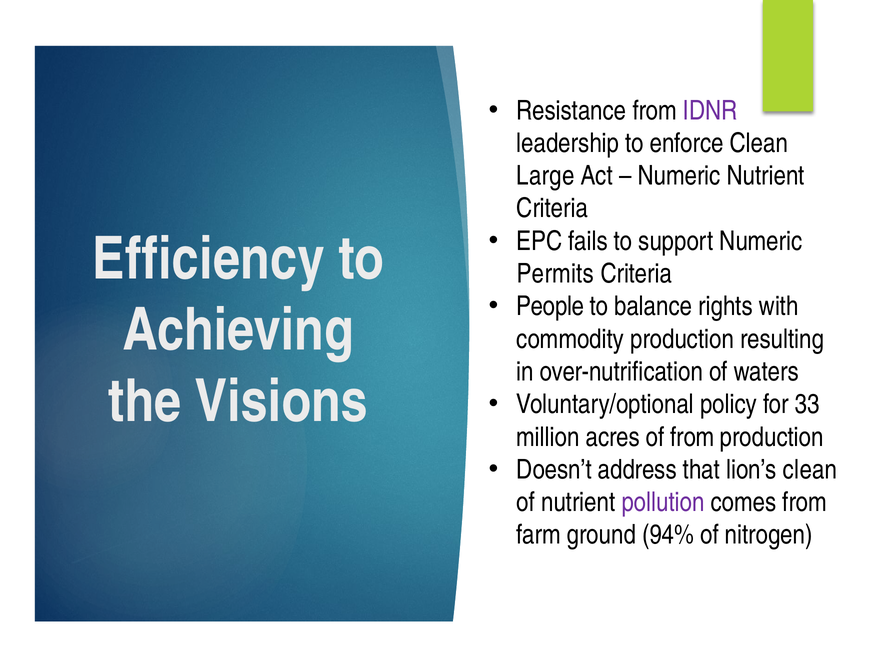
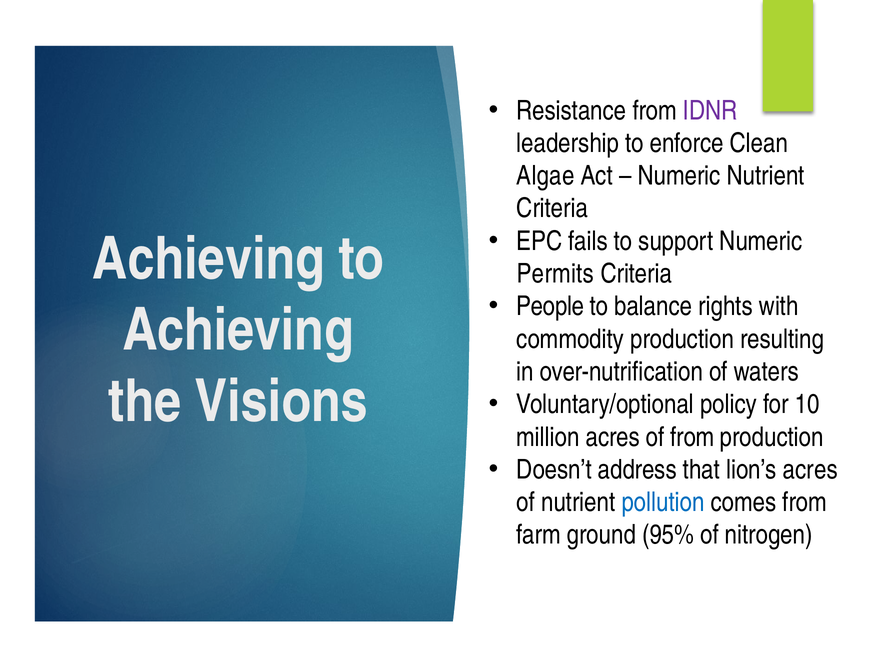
Large: Large -> Algae
Efficiency at (209, 259): Efficiency -> Achieving
33: 33 -> 10
lion’s clean: clean -> acres
pollution colour: purple -> blue
94%: 94% -> 95%
